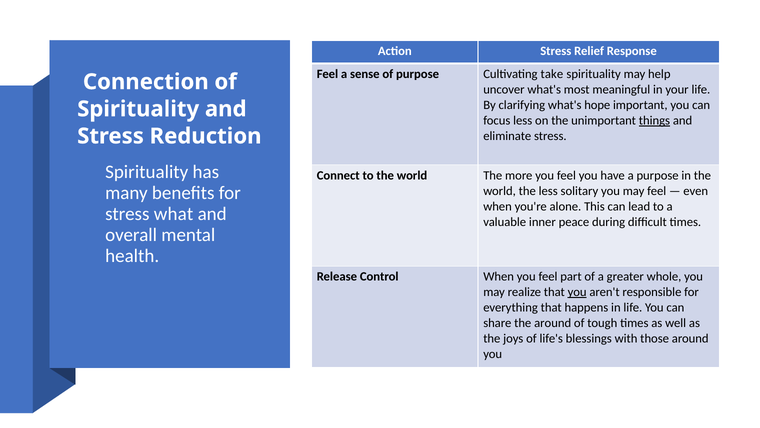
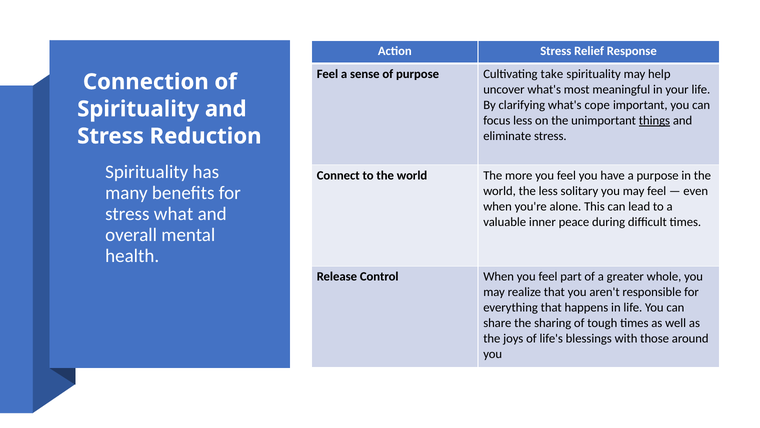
hope: hope -> cope
you at (577, 292) underline: present -> none
the around: around -> sharing
